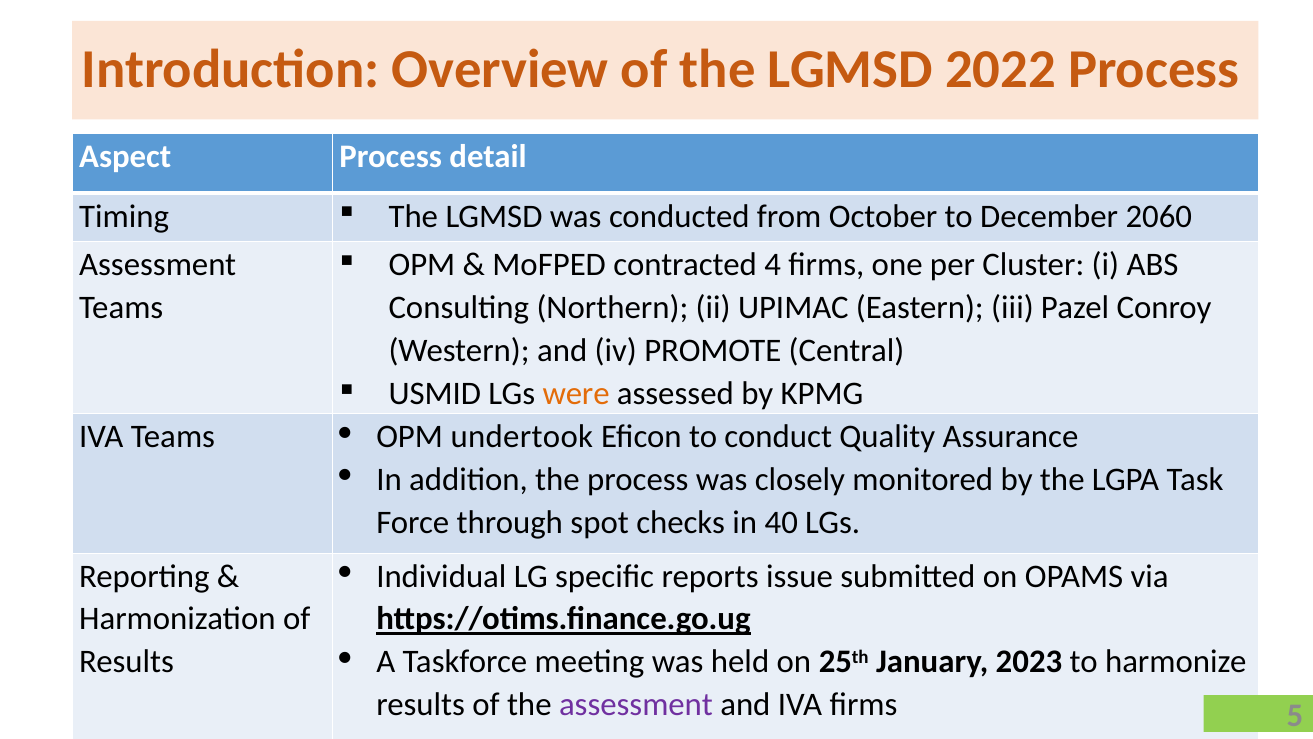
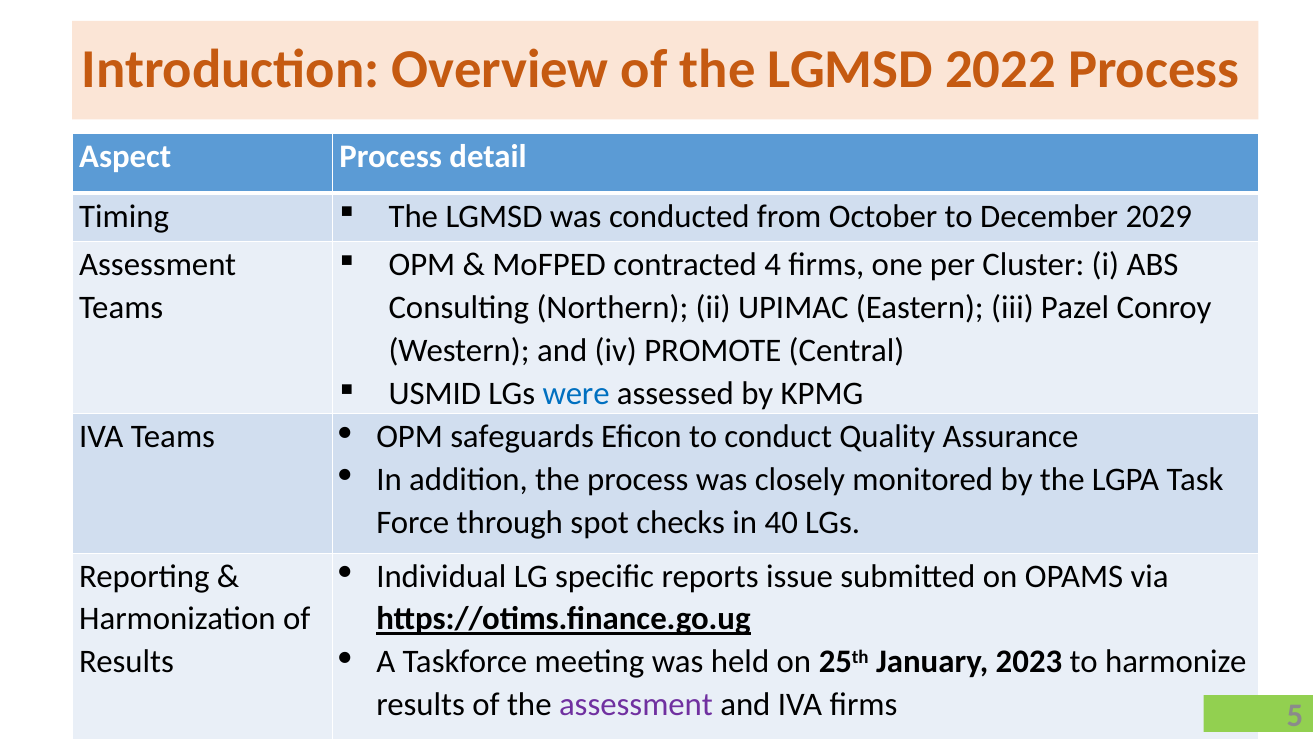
2060: 2060 -> 2029
were colour: orange -> blue
undertook: undertook -> safeguards
